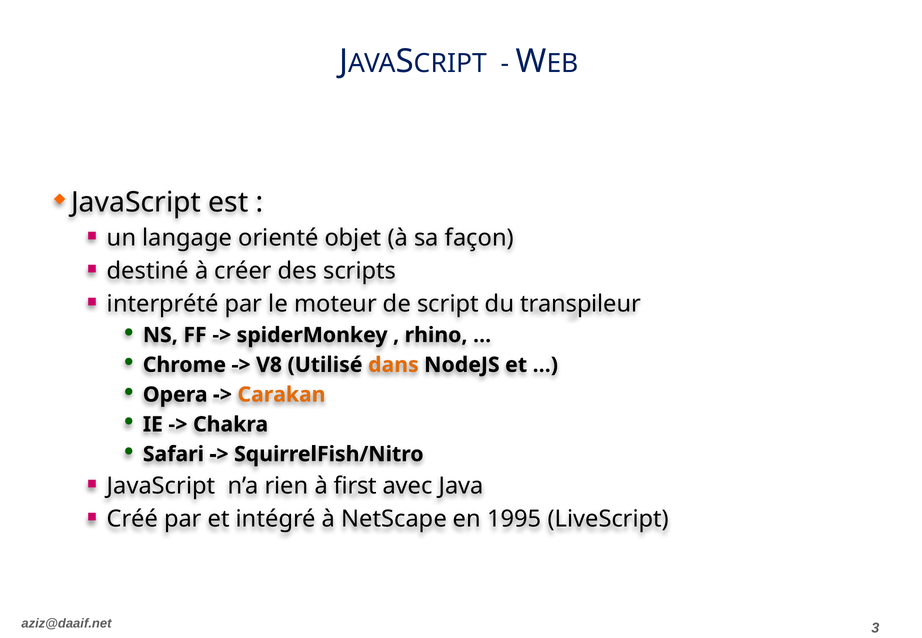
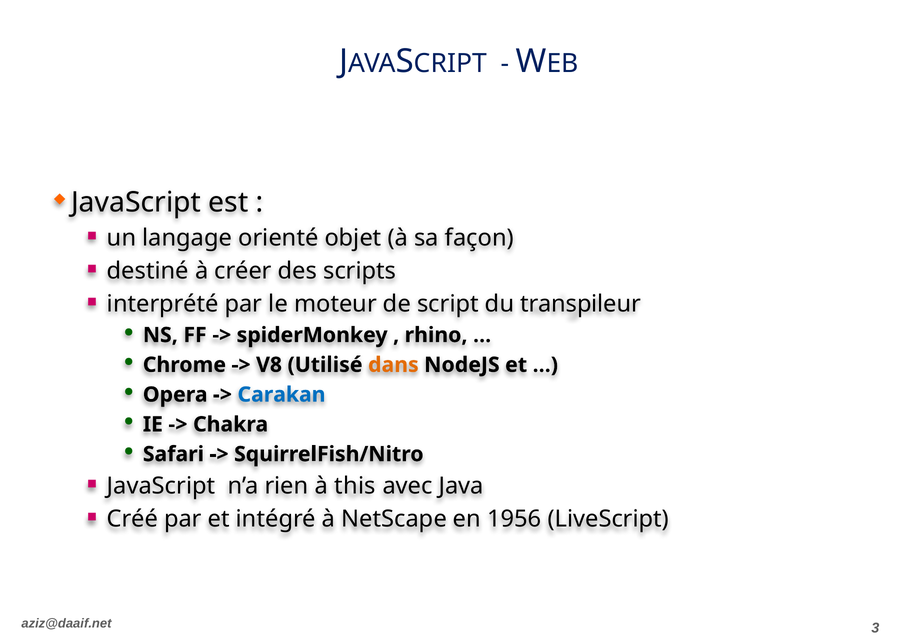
Carakan colour: orange -> blue
first: first -> this
1995: 1995 -> 1956
